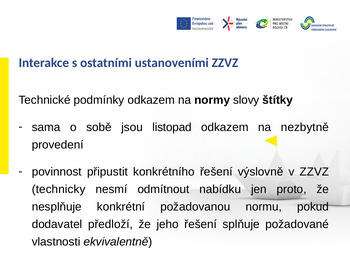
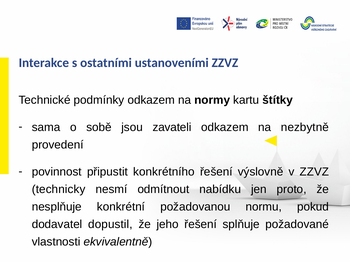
slovy: slovy -> kartu
listopad: listopad -> zavateli
předloží: předloží -> dopustil
